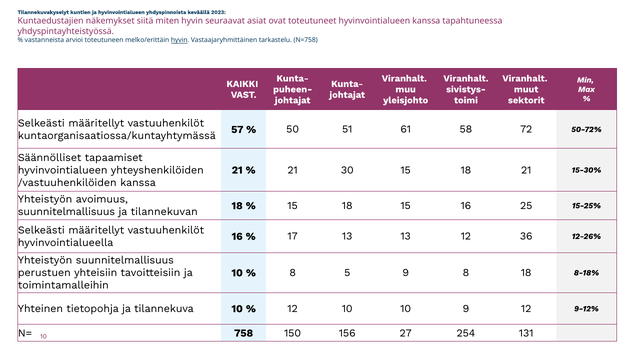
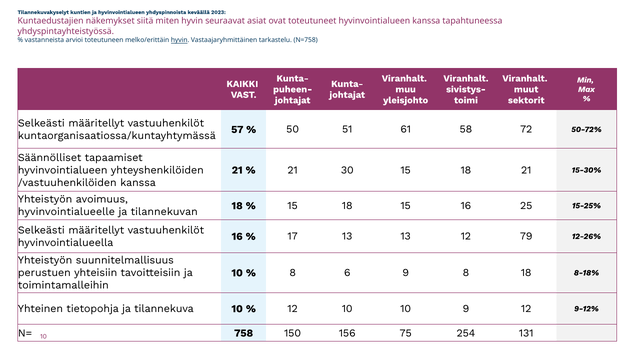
suunnitelmallisuus at (66, 212): suunnitelmallisuus -> hyvinvointialueelle
36: 36 -> 79
5: 5 -> 6
27: 27 -> 75
